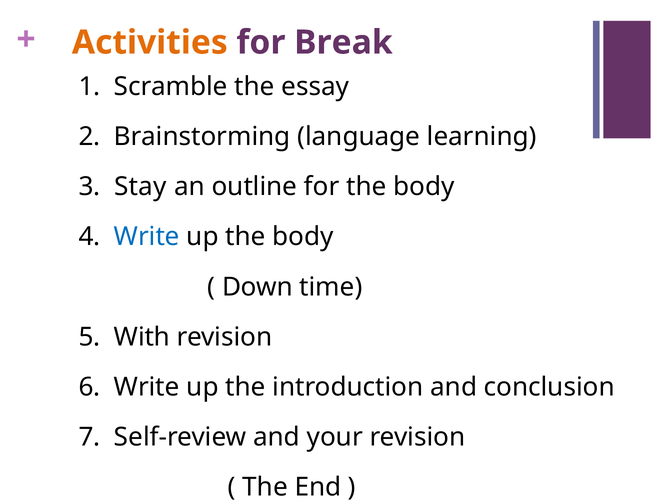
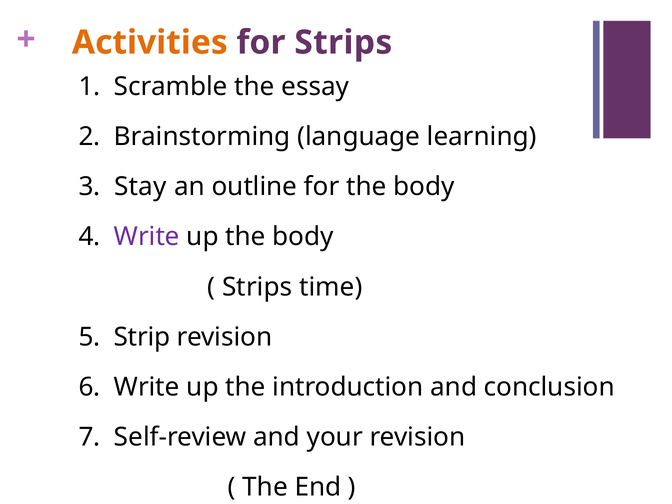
for Break: Break -> Strips
Write at (147, 237) colour: blue -> purple
Down at (257, 287): Down -> Strips
With: With -> Strip
